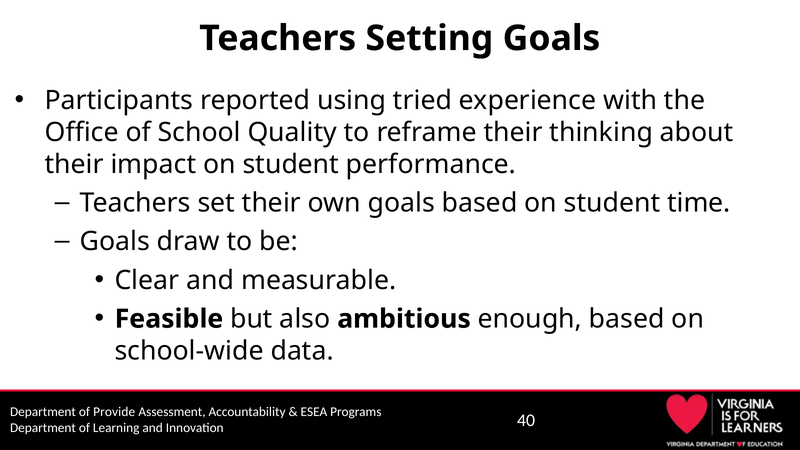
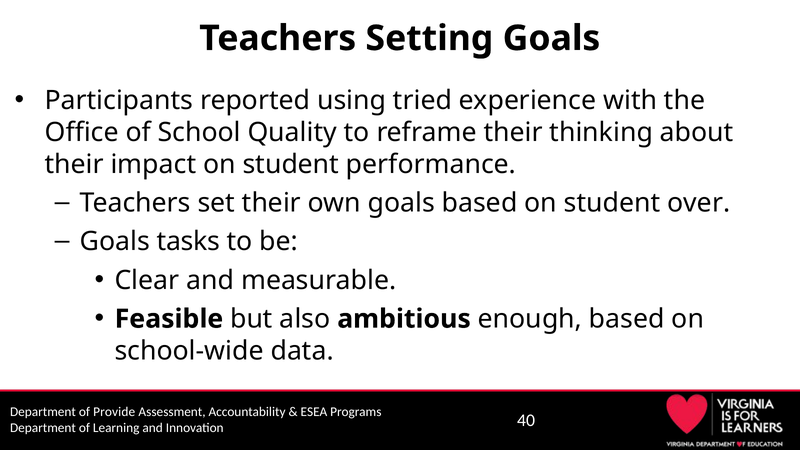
time: time -> over
draw: draw -> tasks
